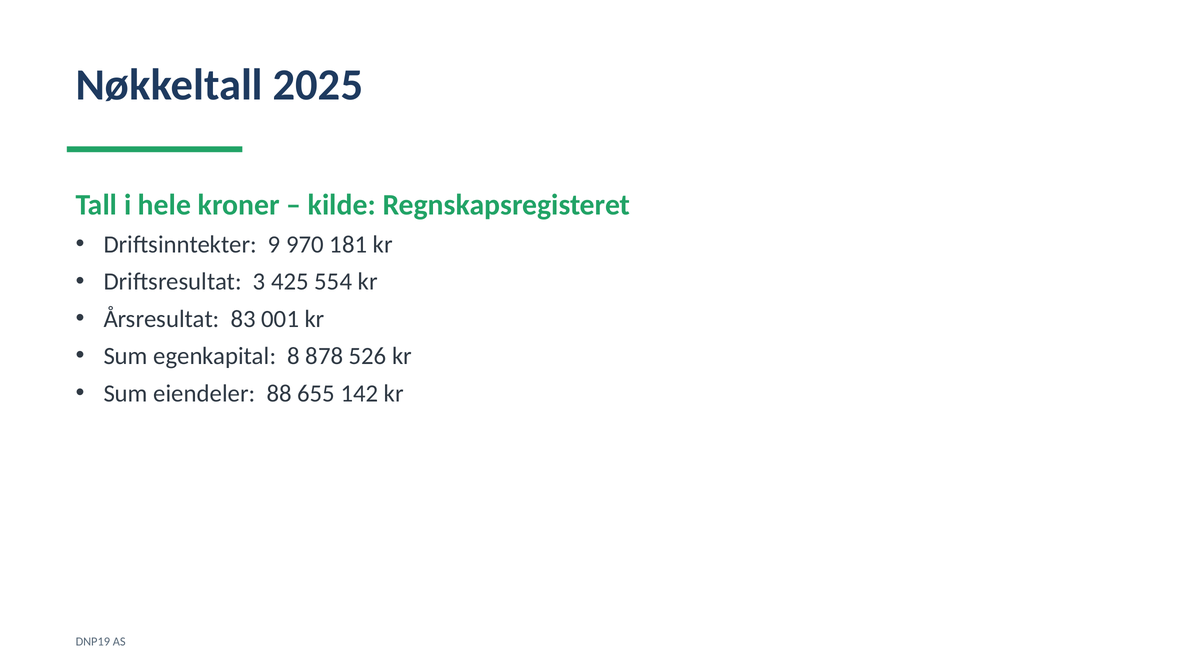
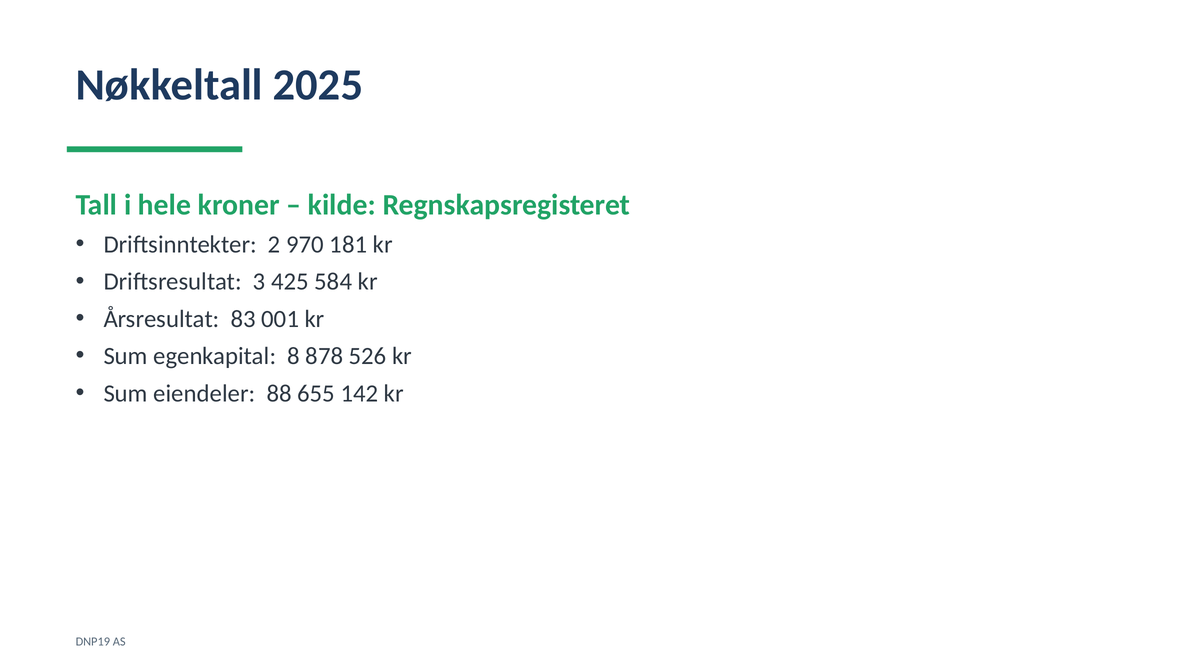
9: 9 -> 2
554: 554 -> 584
